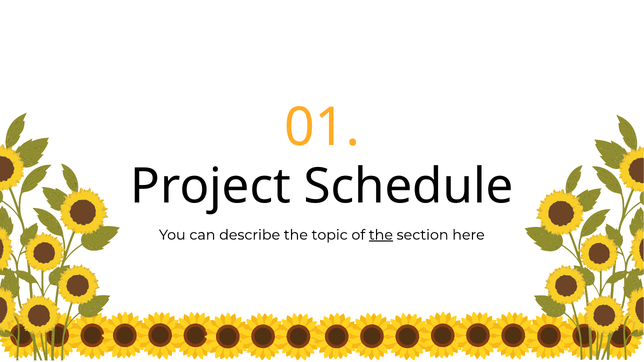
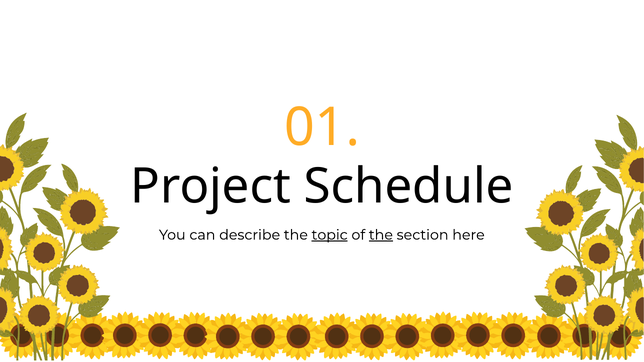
topic underline: none -> present
